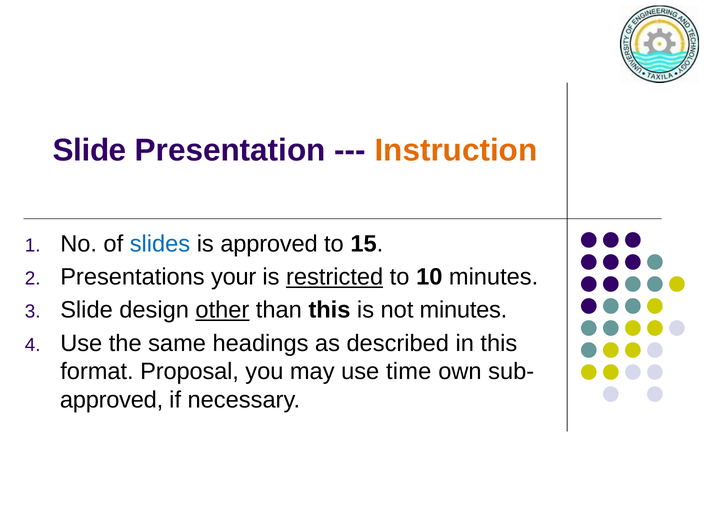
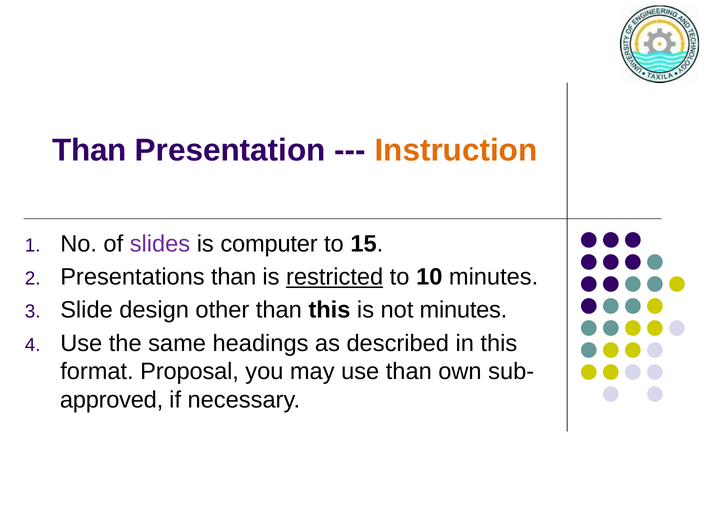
Slide at (89, 150): Slide -> Than
slides colour: blue -> purple
is approved: approved -> computer
Presentations your: your -> than
other underline: present -> none
use time: time -> than
